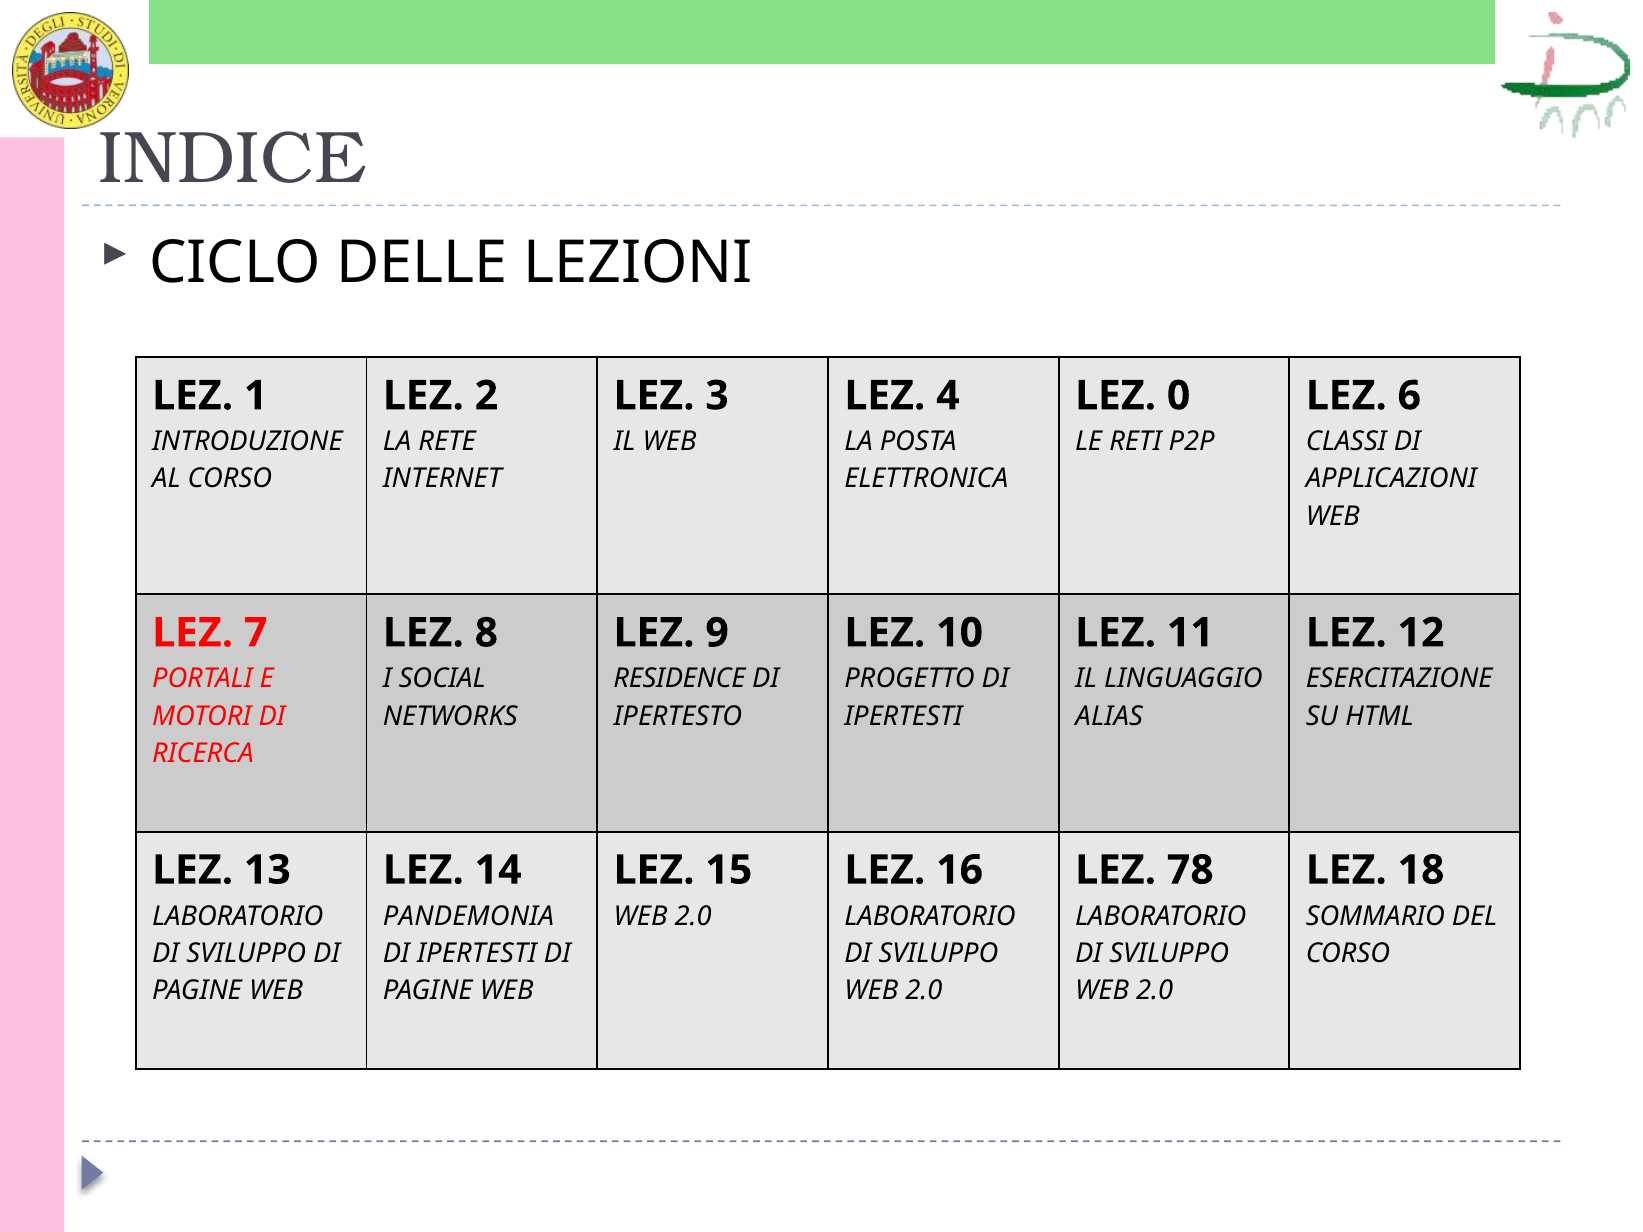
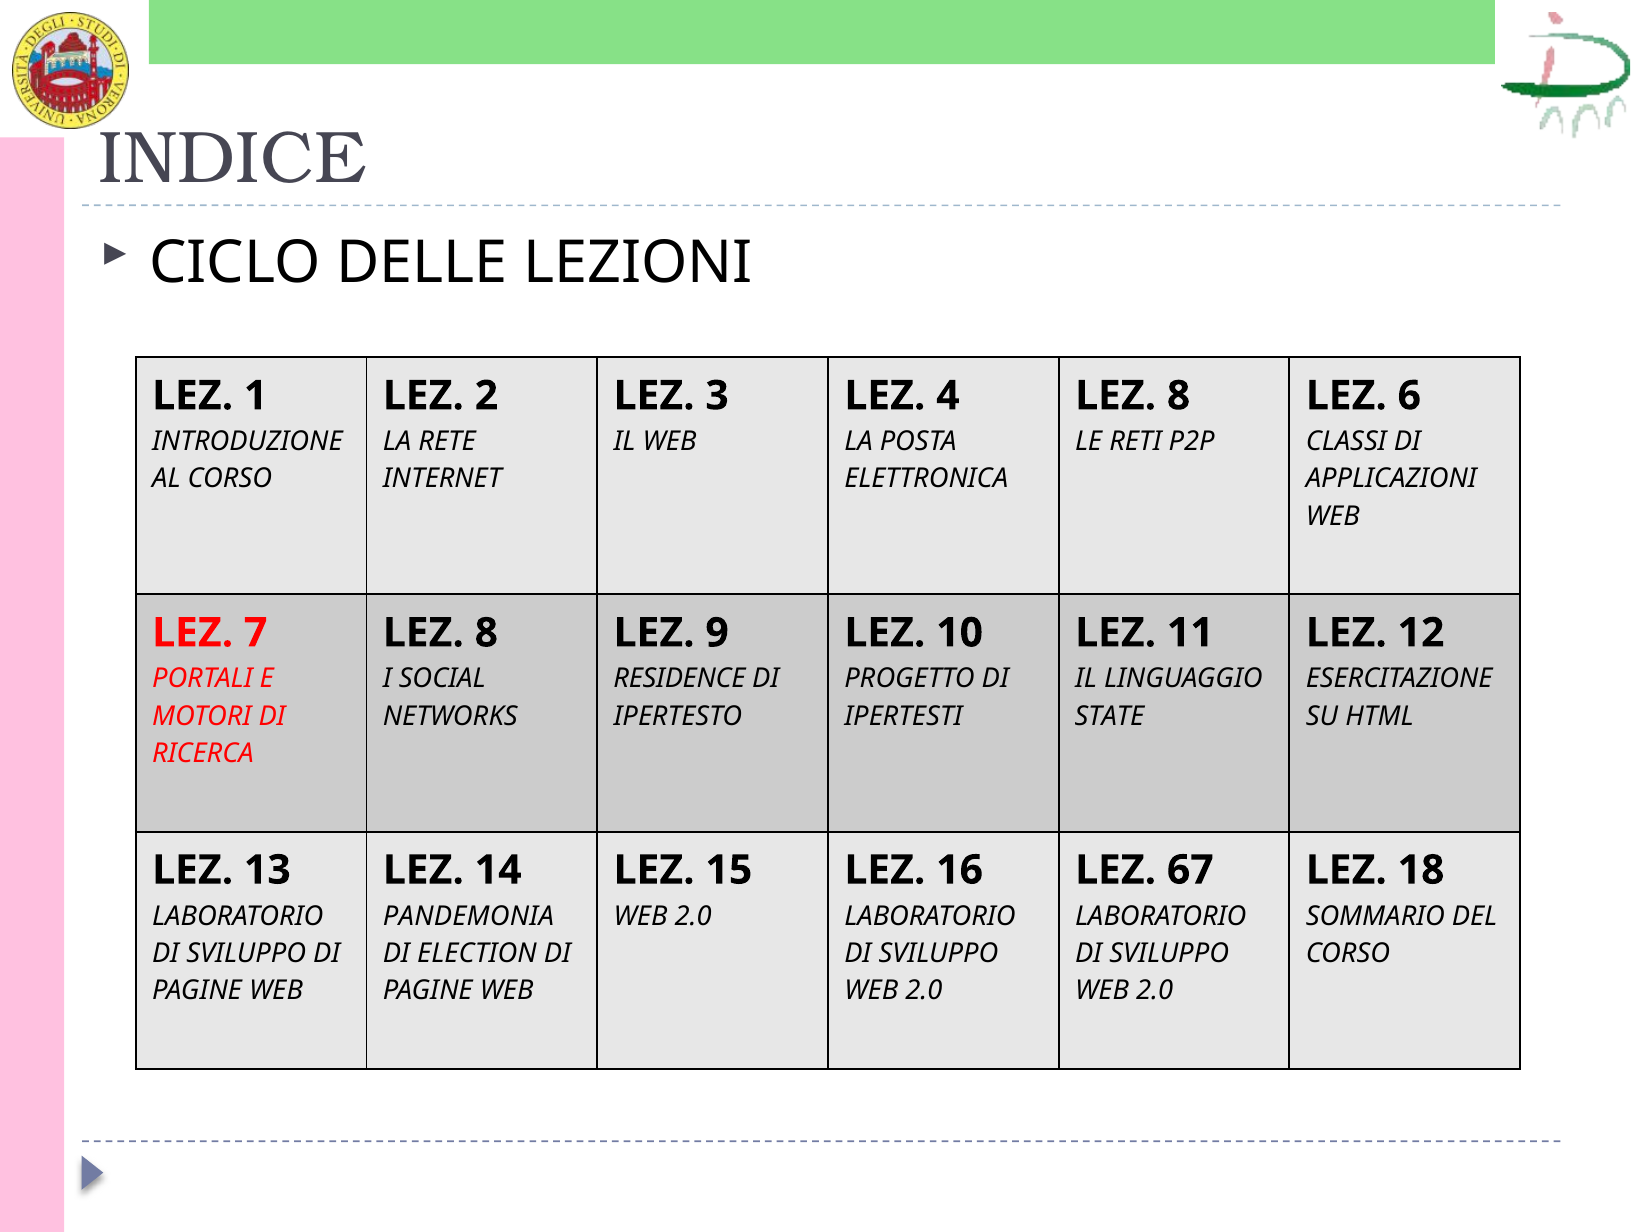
0 at (1179, 396): 0 -> 8
ALIAS: ALIAS -> STATE
78: 78 -> 67
IPERTESTI at (477, 953): IPERTESTI -> ELECTION
